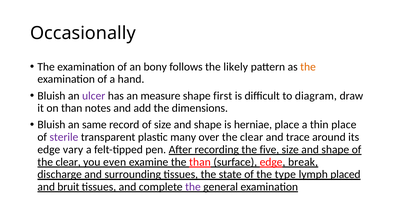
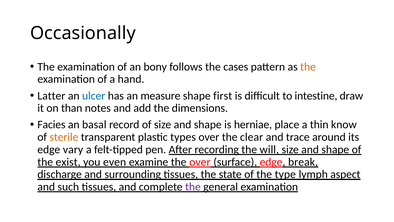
likely: likely -> cases
Bluish at (51, 96): Bluish -> Latter
ulcer colour: purple -> blue
diagram: diagram -> intestine
Bluish at (51, 124): Bluish -> Facies
same: same -> basal
thin place: place -> know
sterile colour: purple -> orange
many: many -> types
five: five -> will
clear at (68, 162): clear -> exist
the than: than -> over
placed: placed -> aspect
bruit: bruit -> such
